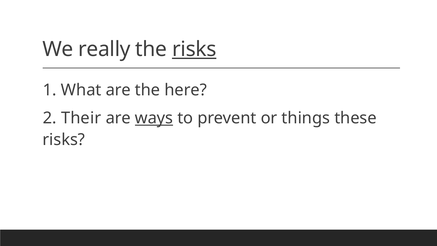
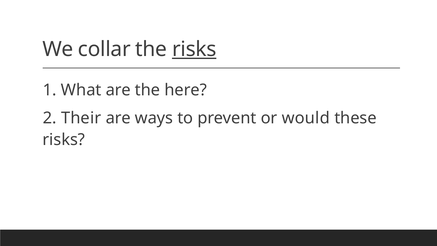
really: really -> collar
ways underline: present -> none
things: things -> would
